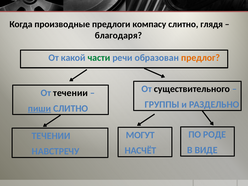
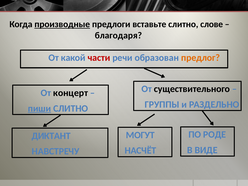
производные underline: none -> present
компасу: компасу -> вставьте
глядя: глядя -> слове
части colour: green -> red
От течении: течении -> концерт
ТЕЧЕНИИ at (51, 136): ТЕЧЕНИИ -> ДИКТАНТ
